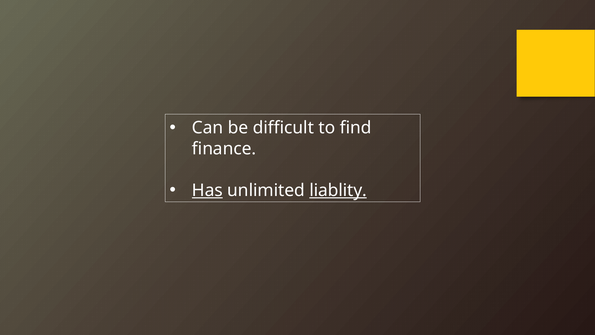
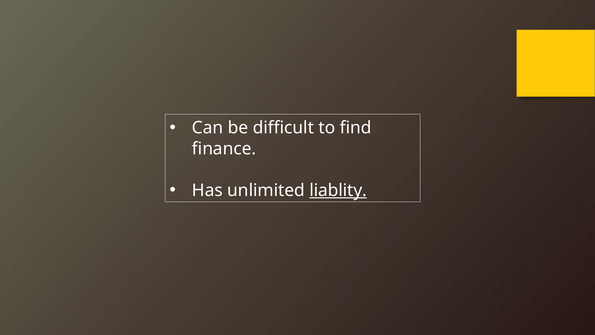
Has underline: present -> none
